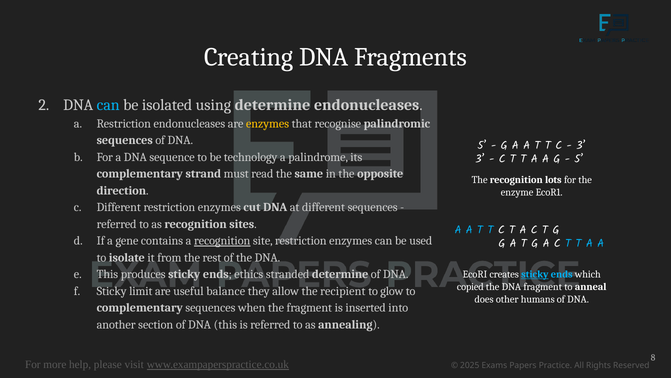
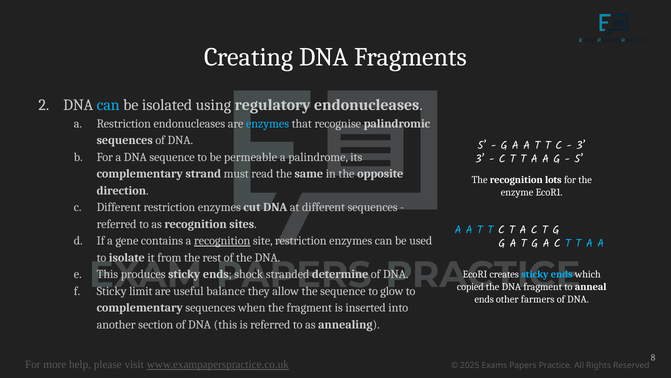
using determine: determine -> regulatory
enzymes at (268, 123) colour: yellow -> light blue
technology: technology -> permeable
ethics: ethics -> shock
sticky at (535, 274) underline: present -> none
the recipient: recipient -> sequence
does at (484, 299): does -> ends
humans: humans -> farmers
